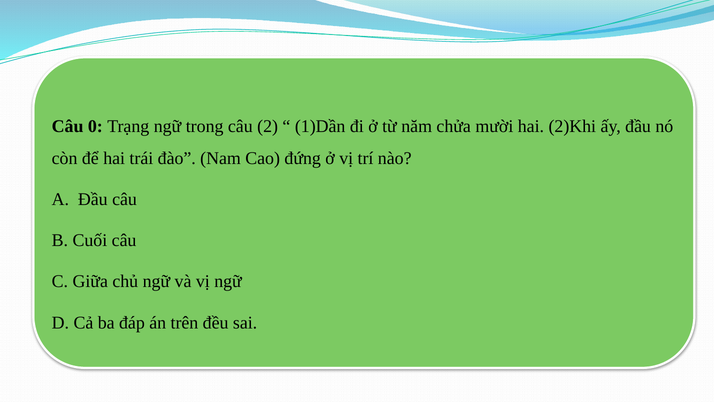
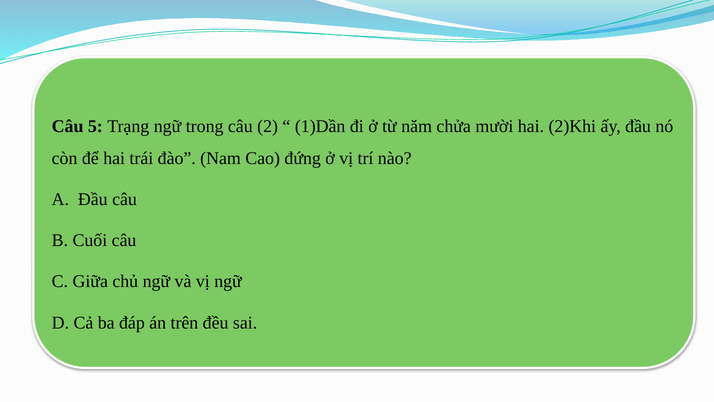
0: 0 -> 5
